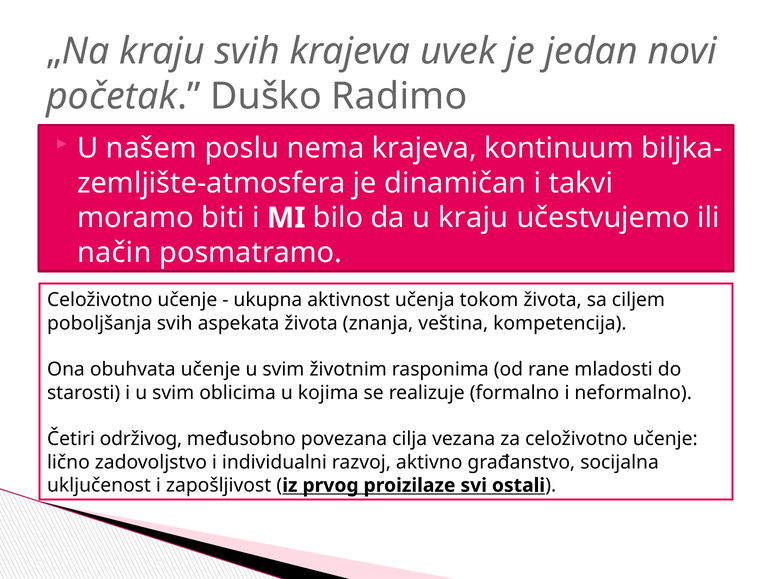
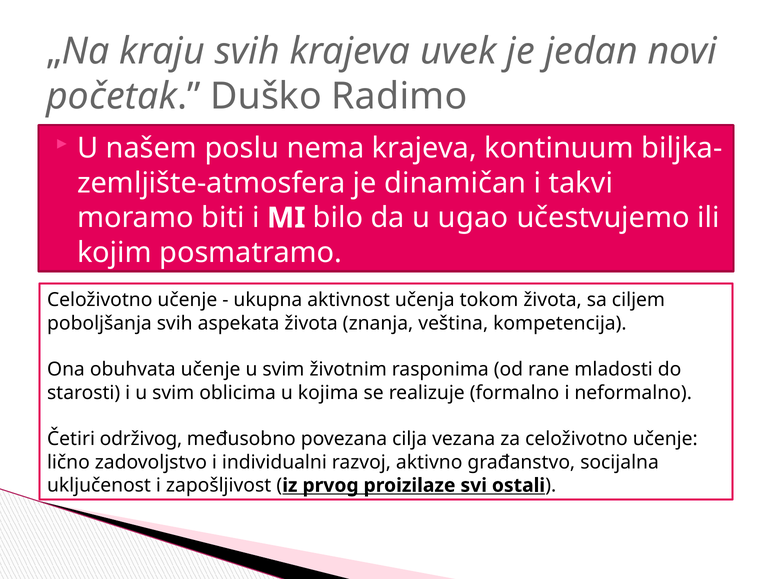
u kraju: kraju -> ugao
način: način -> kojim
